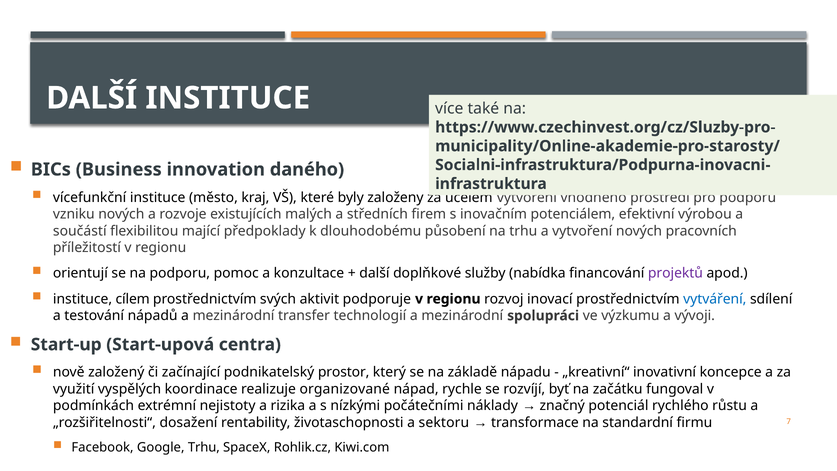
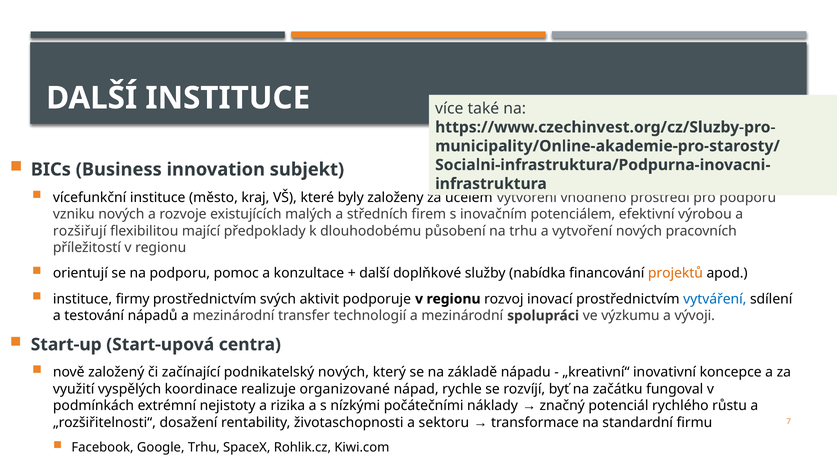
daného: daného -> subjekt
součástí: součástí -> rozšiřují
projektů colour: purple -> orange
cílem: cílem -> firmy
podnikatelský prostor: prostor -> nových
